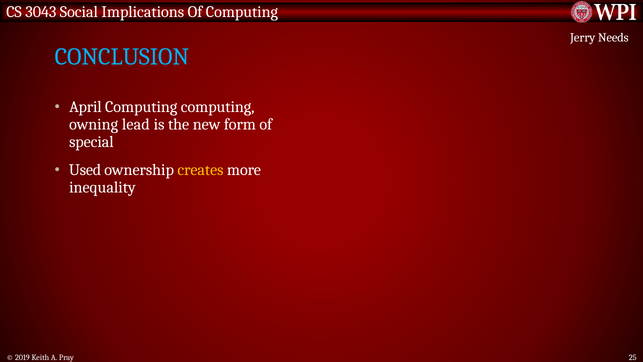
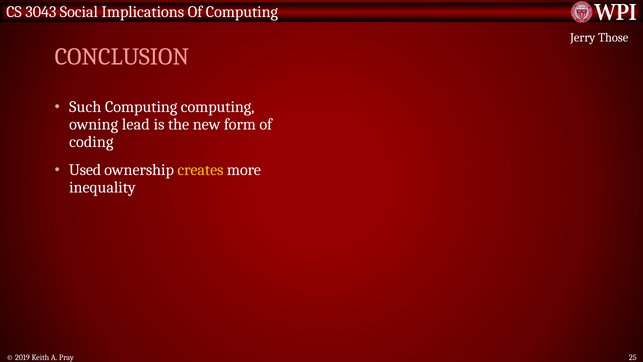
Needs: Needs -> Those
CONCLUSION colour: light blue -> pink
April: April -> Such
special: special -> coding
